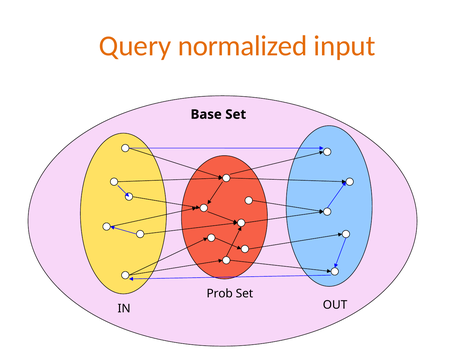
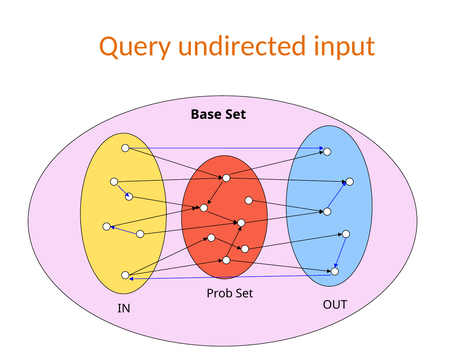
normalized: normalized -> undirected
